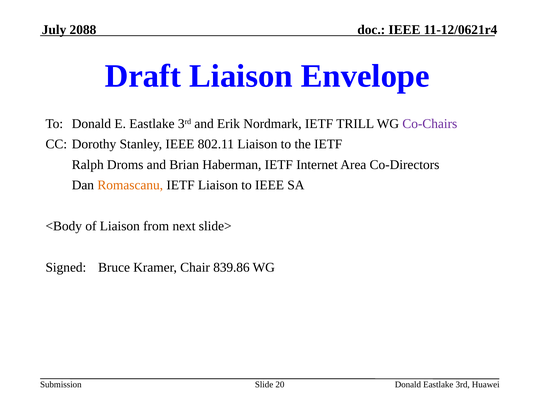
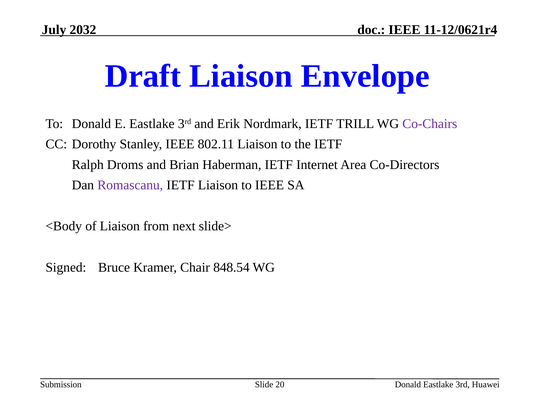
2088: 2088 -> 2032
Romascanu colour: orange -> purple
839.86: 839.86 -> 848.54
